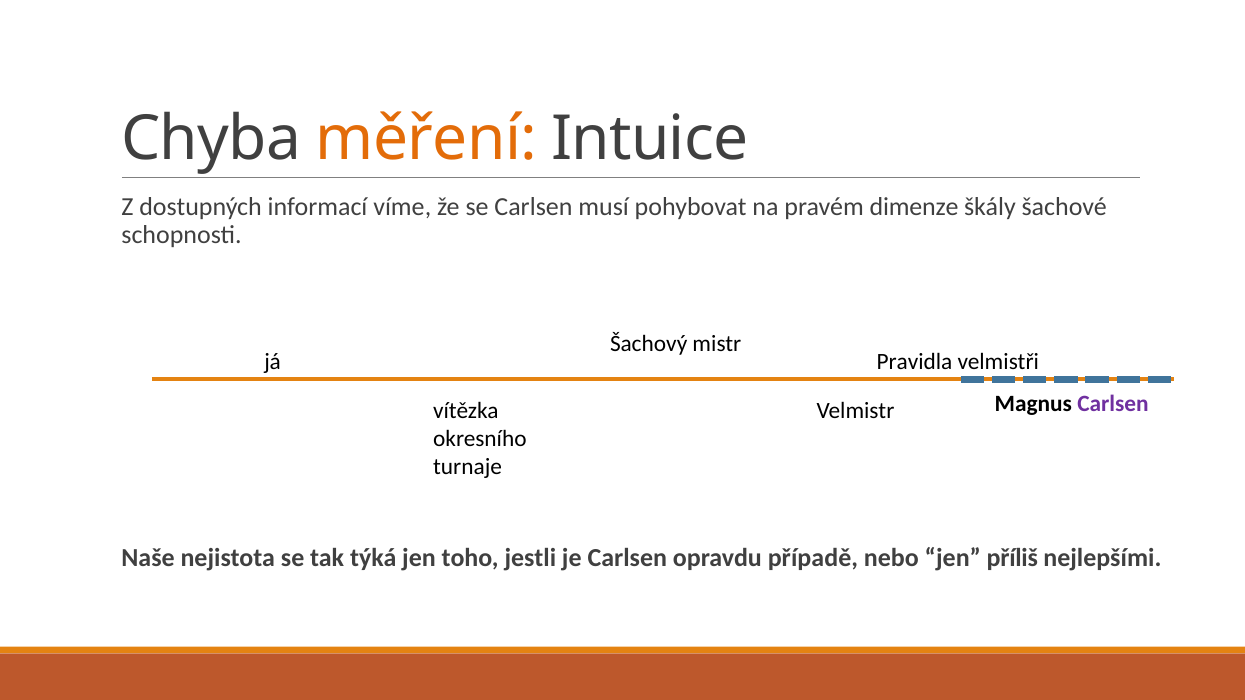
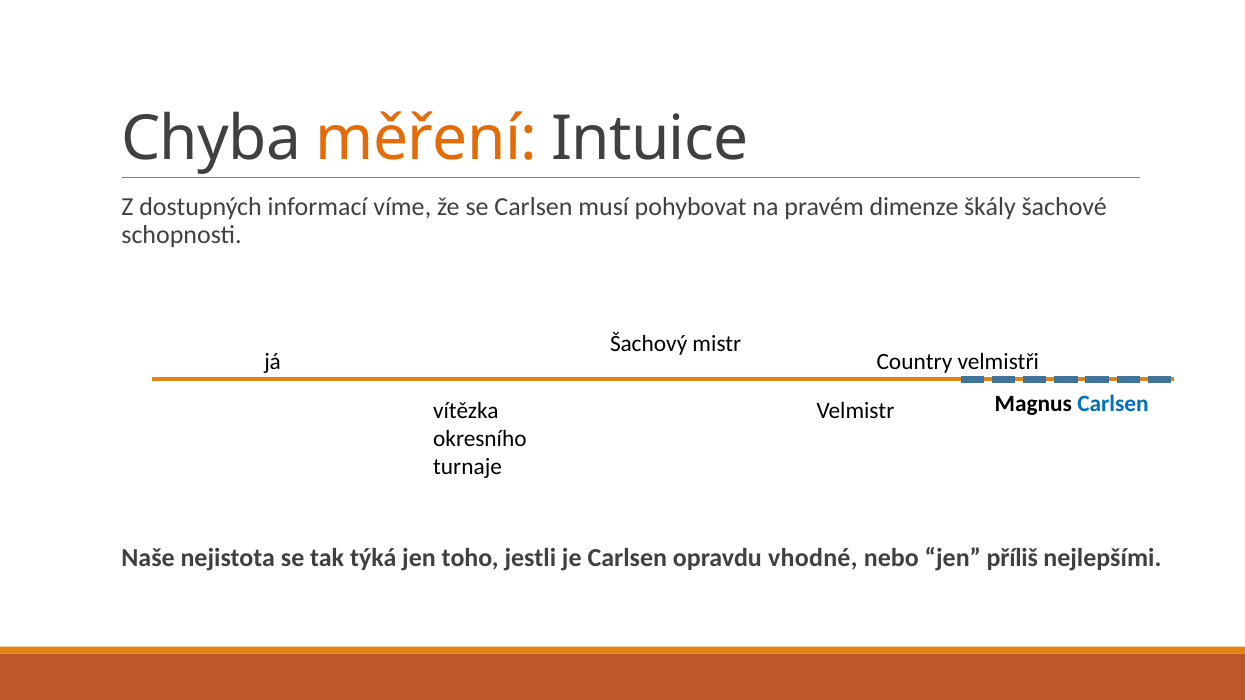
Pravidla: Pravidla -> Country
Carlsen at (1113, 404) colour: purple -> blue
případě: případě -> vhodné
